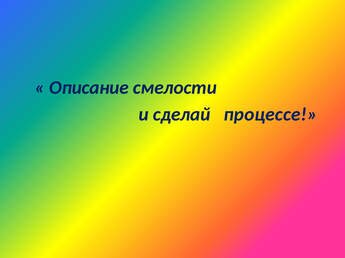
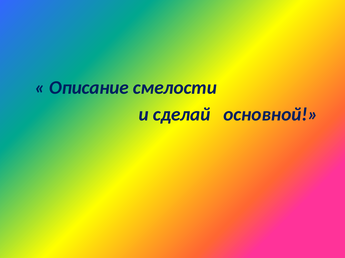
процессе: процессе -> основной
